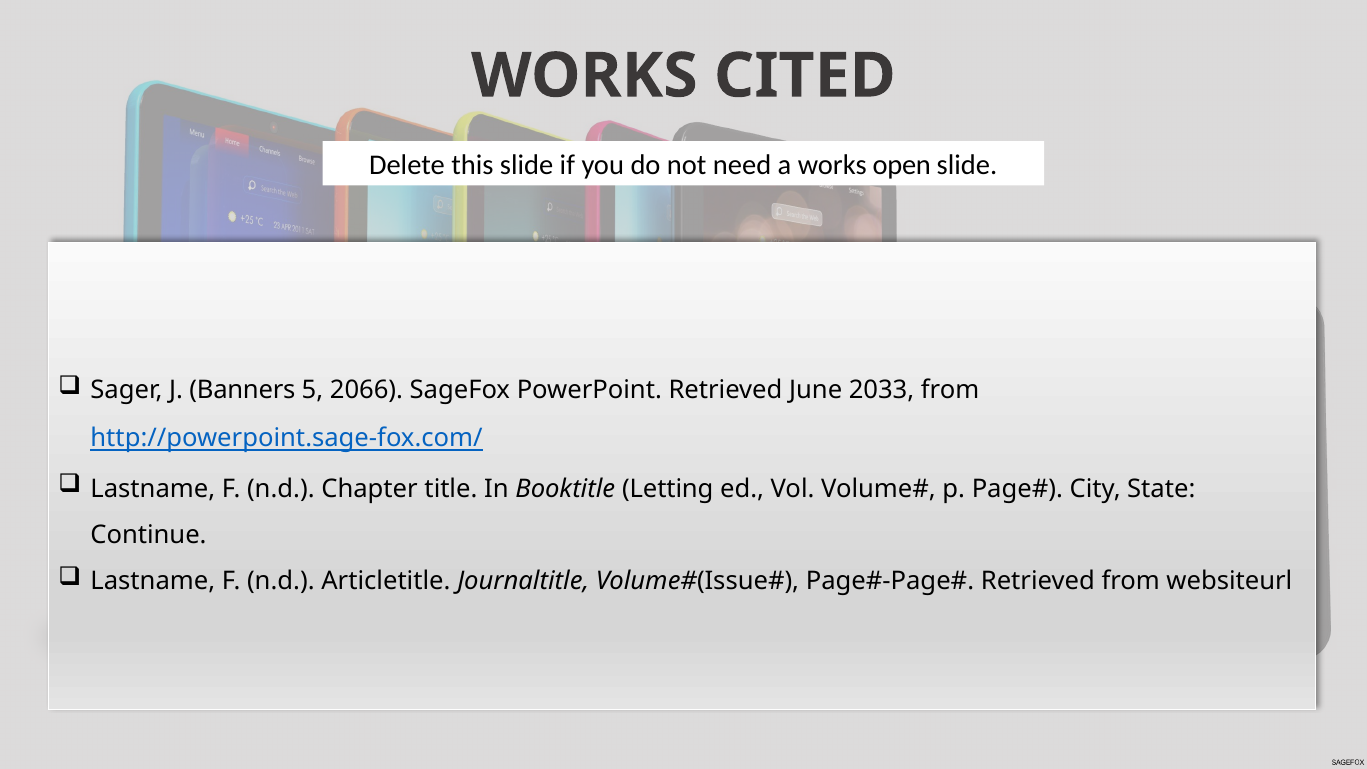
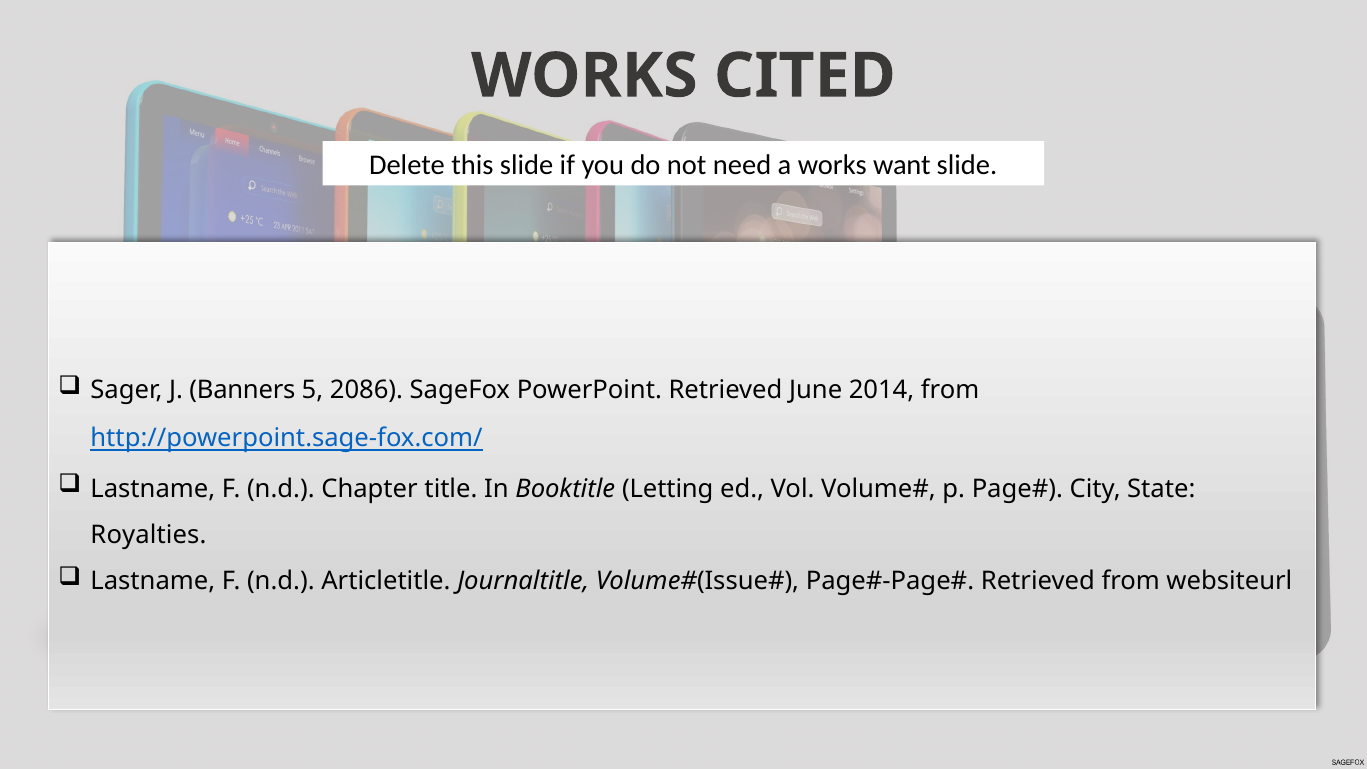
open: open -> want
2066: 2066 -> 2086
2033: 2033 -> 2014
Continue: Continue -> Royalties
